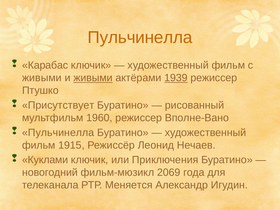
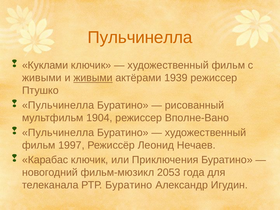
Карабас: Карабас -> Куклами
1939 underline: present -> none
Присутствует at (58, 105): Присутствует -> Пульчинелла
1960: 1960 -> 1904
1915: 1915 -> 1997
Куклами: Куклами -> Карабас
2069: 2069 -> 2053
РТР Меняется: Меняется -> Буратино
